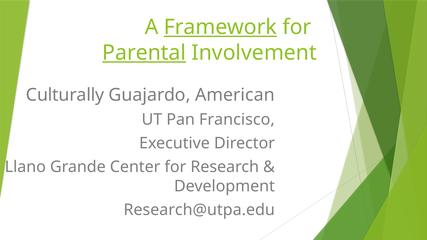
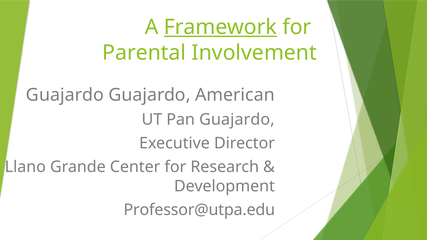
Parental underline: present -> none
Culturally at (65, 95): Culturally -> Guajardo
Pan Francisco: Francisco -> Guajardo
Research@utpa.edu: Research@utpa.edu -> Professor@utpa.edu
